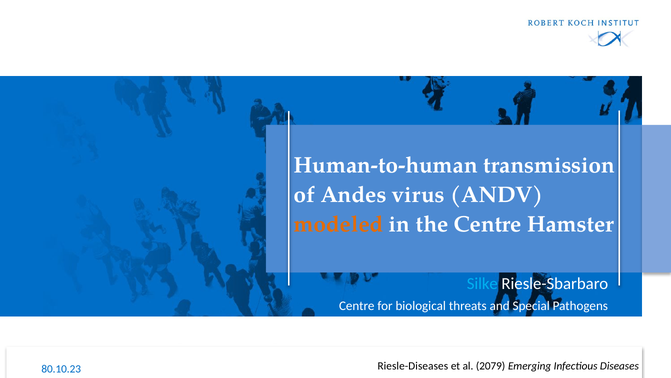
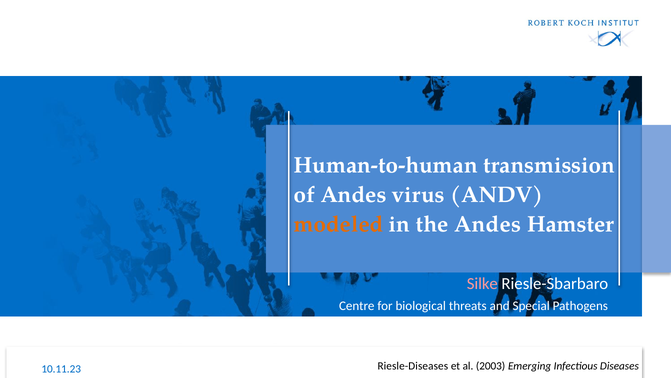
the Centre: Centre -> Andes
Silke colour: light blue -> pink
2079: 2079 -> 2003
80.10.23: 80.10.23 -> 10.11.23
